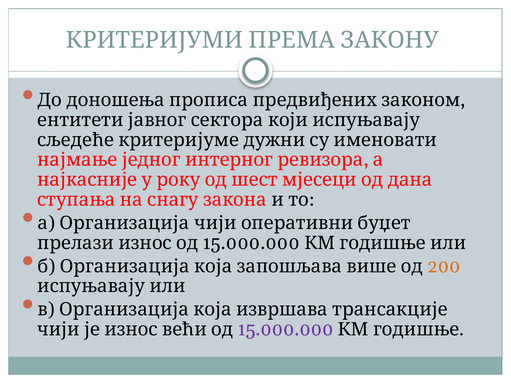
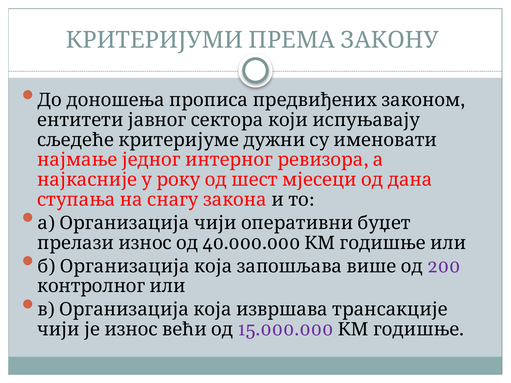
15.000.000 at (251, 243): 15.000.000 -> 40.000.000
200 colour: orange -> purple
испуњавају at (91, 286): испуњавају -> контролног
